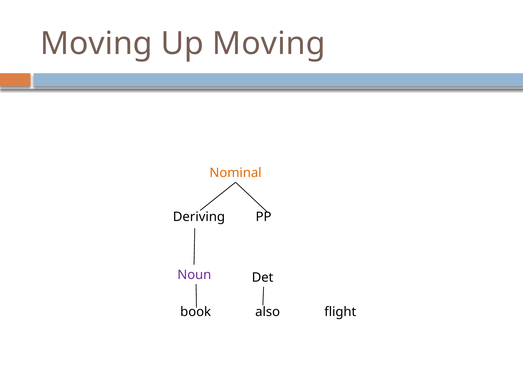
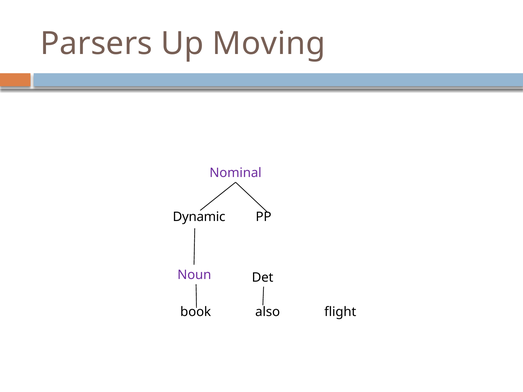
Moving at (96, 44): Moving -> Parsers
Nominal colour: orange -> purple
Deriving: Deriving -> Dynamic
